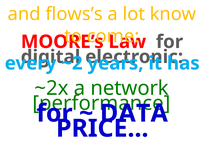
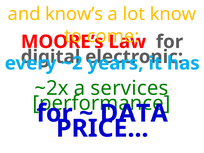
flows’s: flows’s -> know’s
network: network -> services
